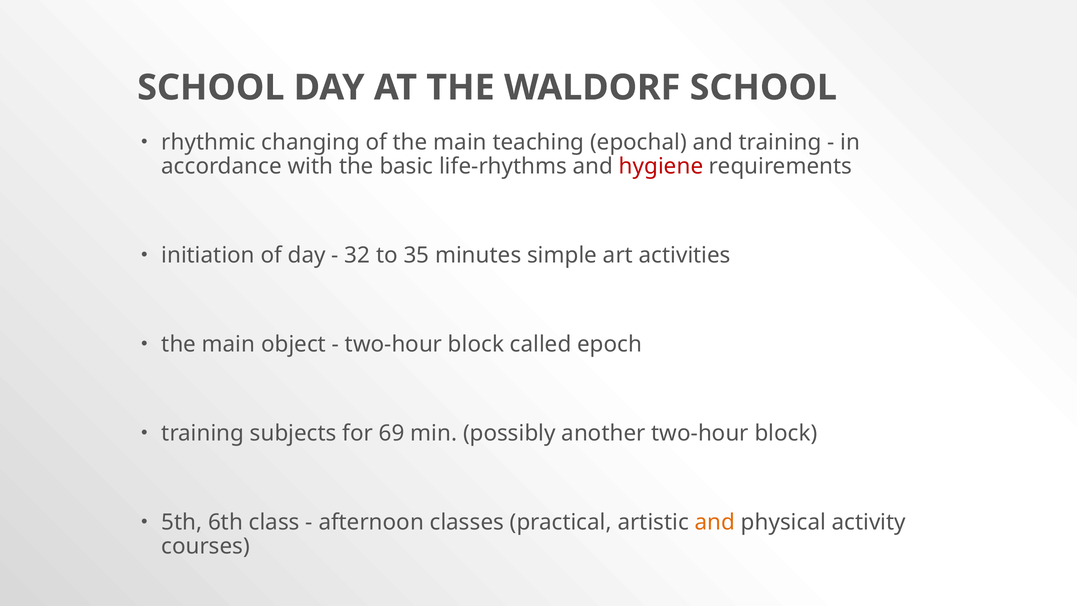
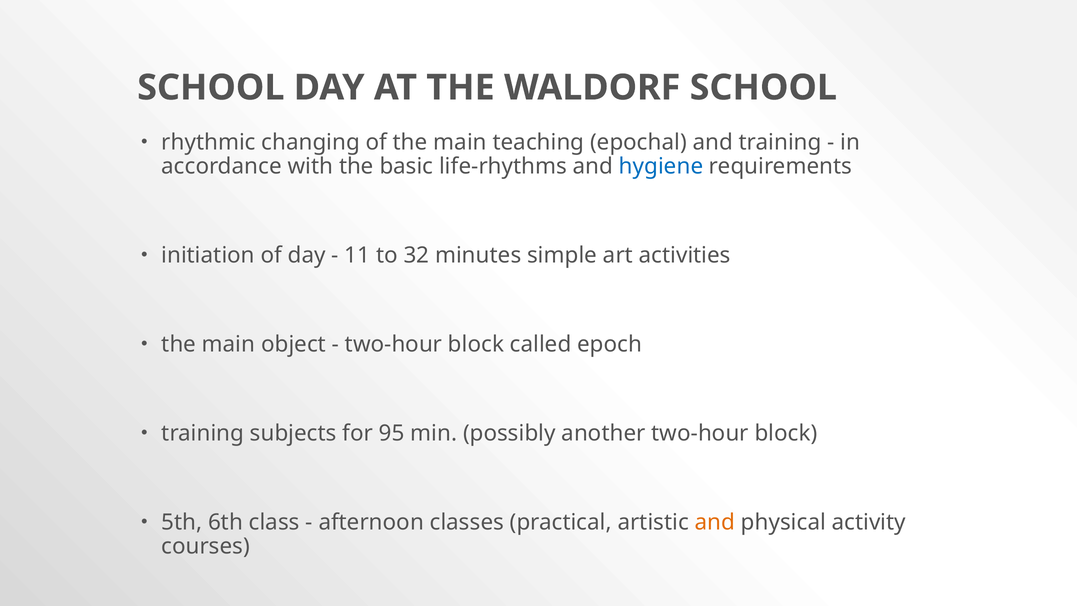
hygiene colour: red -> blue
32: 32 -> 11
35: 35 -> 32
69: 69 -> 95
